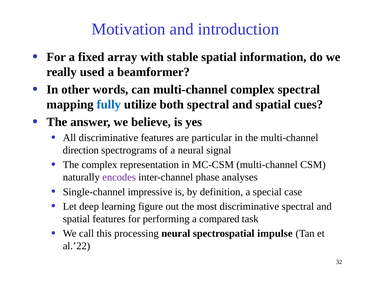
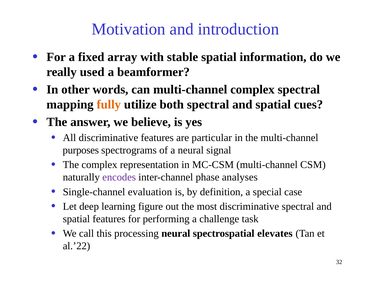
fully colour: blue -> orange
direction: direction -> purposes
impressive: impressive -> evaluation
compared: compared -> challenge
impulse: impulse -> elevates
